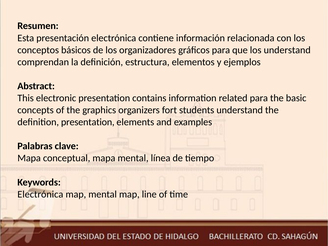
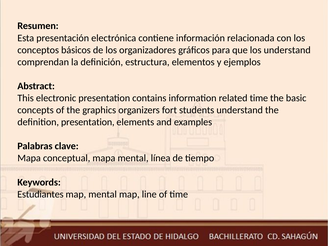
related para: para -> time
Electrónica at (40, 194): Electrónica -> Estudiantes
